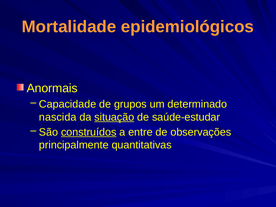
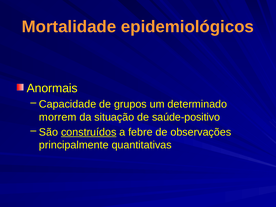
nascida: nascida -> morrem
situação underline: present -> none
saúde-estudar: saúde-estudar -> saúde-positivo
entre: entre -> febre
